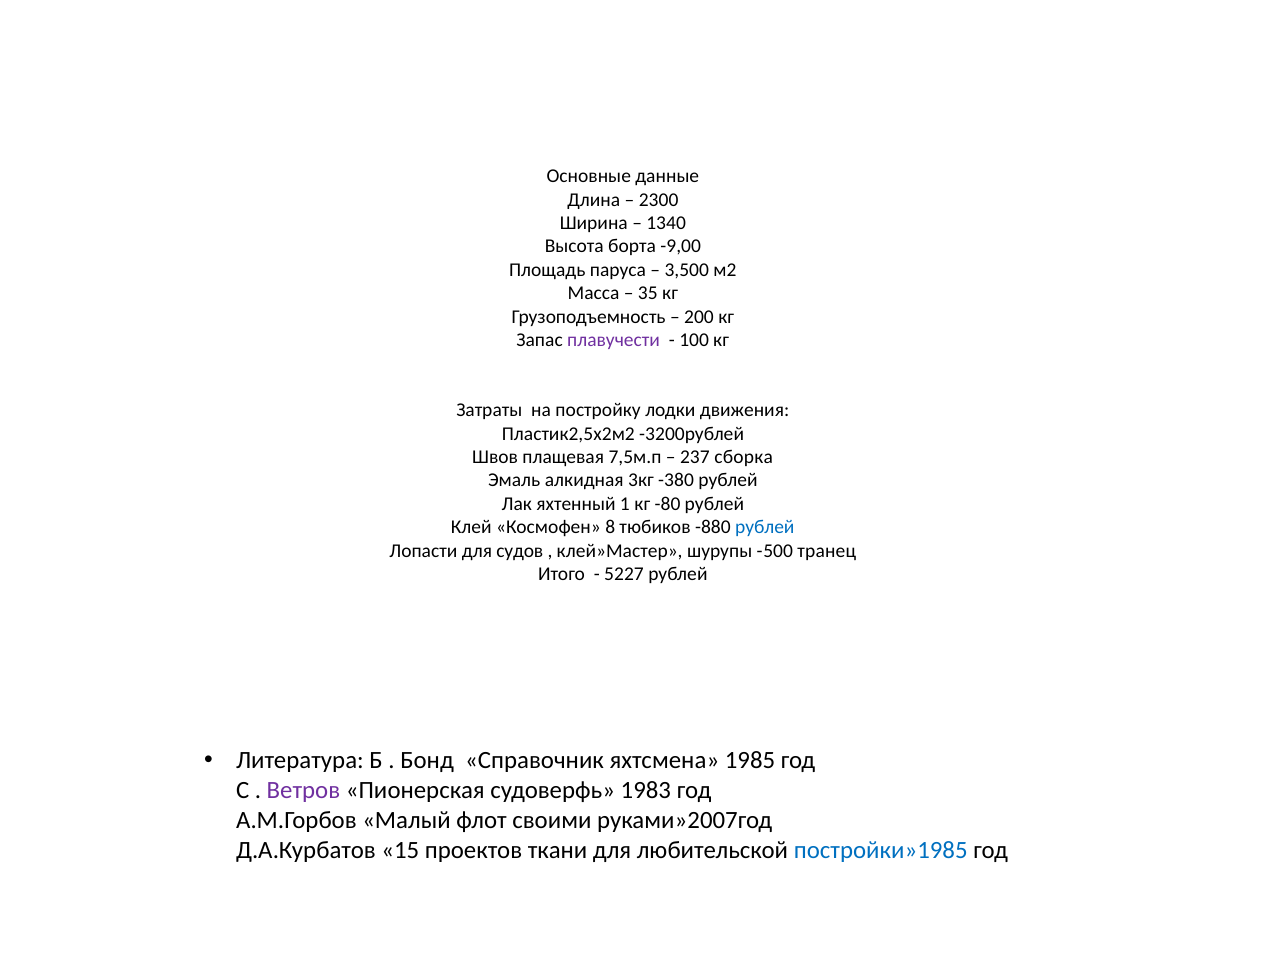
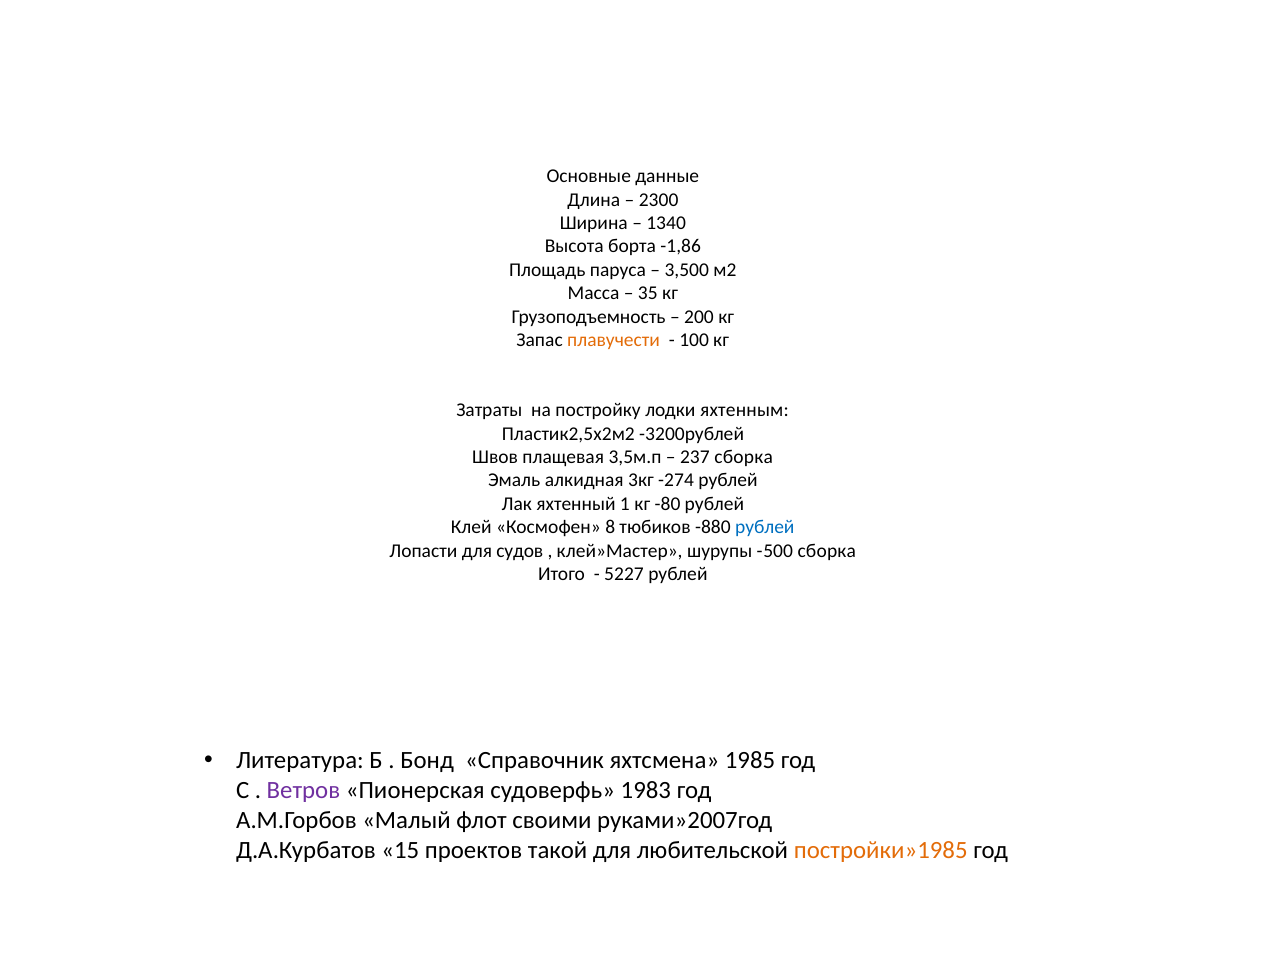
-9,00: -9,00 -> -1,86
плавучести colour: purple -> orange
движения: движения -> яхтенным
7,5м.п: 7,5м.п -> 3,5м.п
-380: -380 -> -274
-500 транец: транец -> сборка
ткани: ткани -> такой
постройки»1985 colour: blue -> orange
